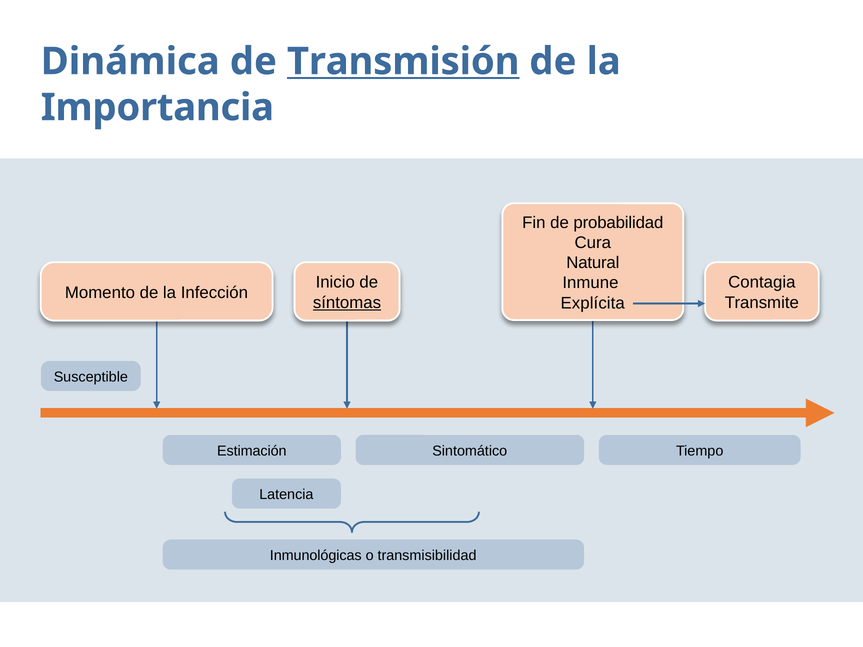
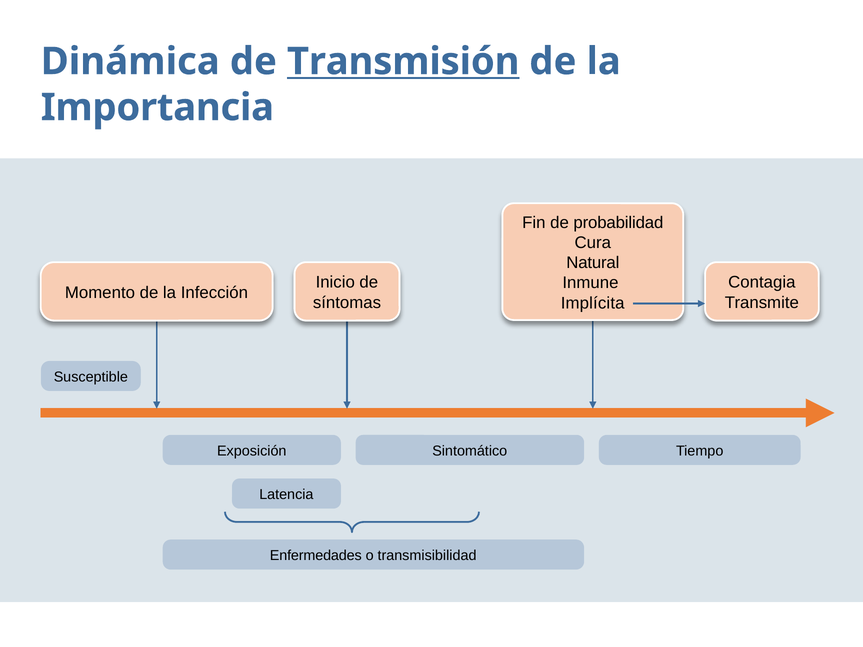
síntomas underline: present -> none
Explícita: Explícita -> Implícita
Estimación: Estimación -> Exposición
Inmunológicas: Inmunológicas -> Enfermedades
